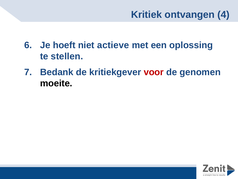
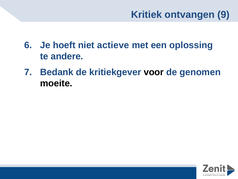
4: 4 -> 9
stellen: stellen -> andere
voor colour: red -> black
